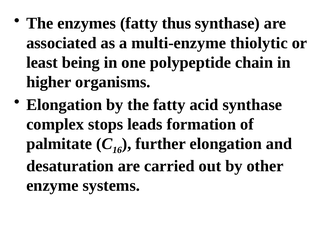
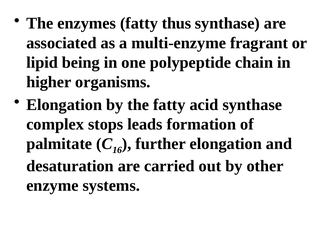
thiolytic: thiolytic -> fragrant
least: least -> lipid
